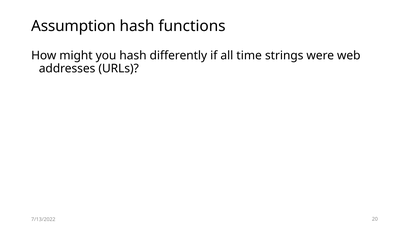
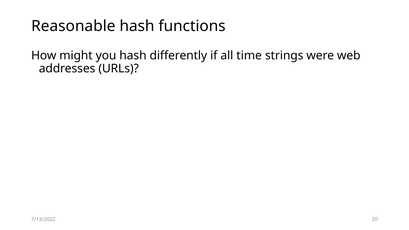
Assumption: Assumption -> Reasonable
